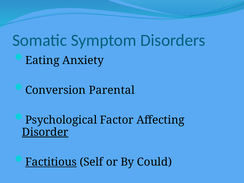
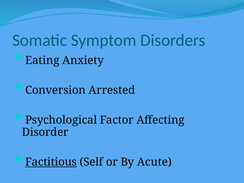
Parental: Parental -> Arrested
Disorder underline: present -> none
Could: Could -> Acute
